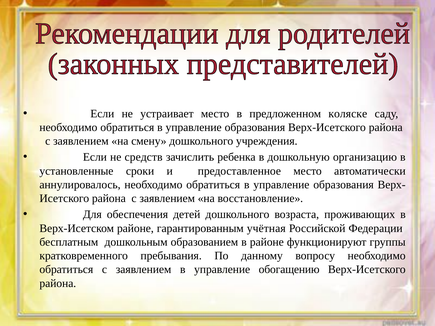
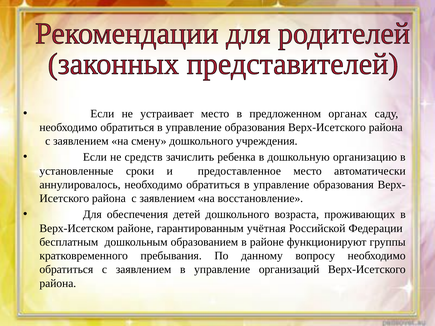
коляске: коляске -> органах
обогащению: обогащению -> организаций
